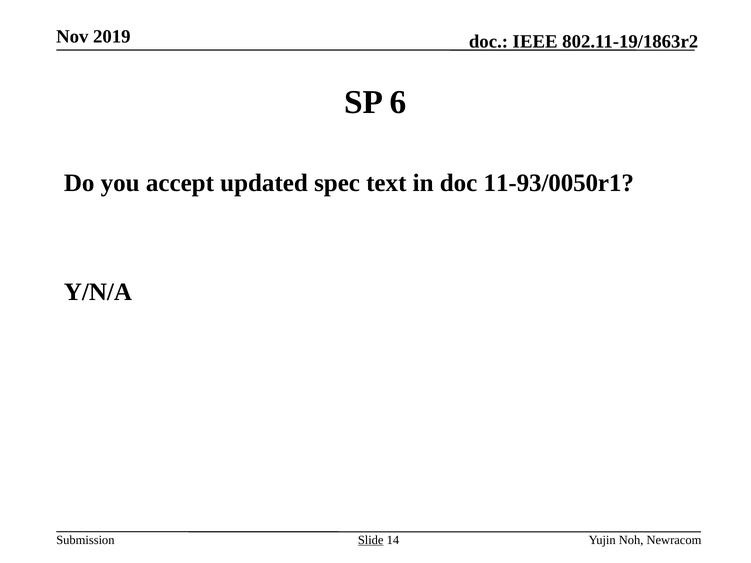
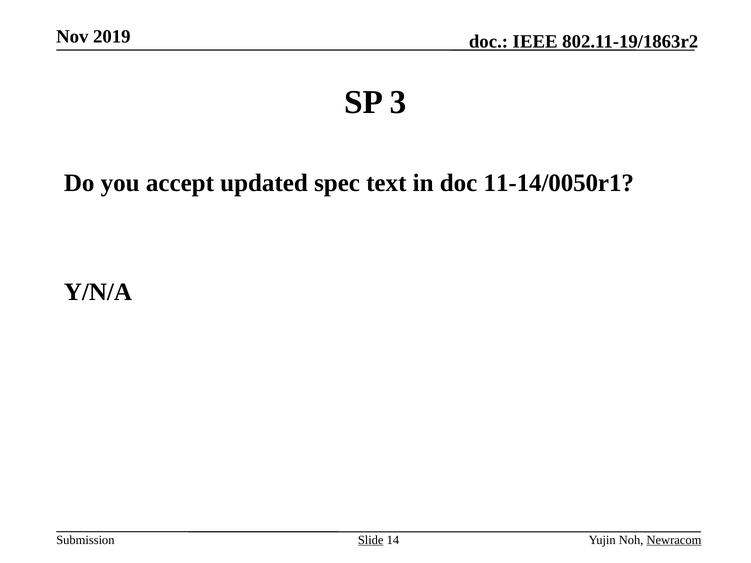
6: 6 -> 3
11-93/0050r1: 11-93/0050r1 -> 11-14/0050r1
Newracom underline: none -> present
